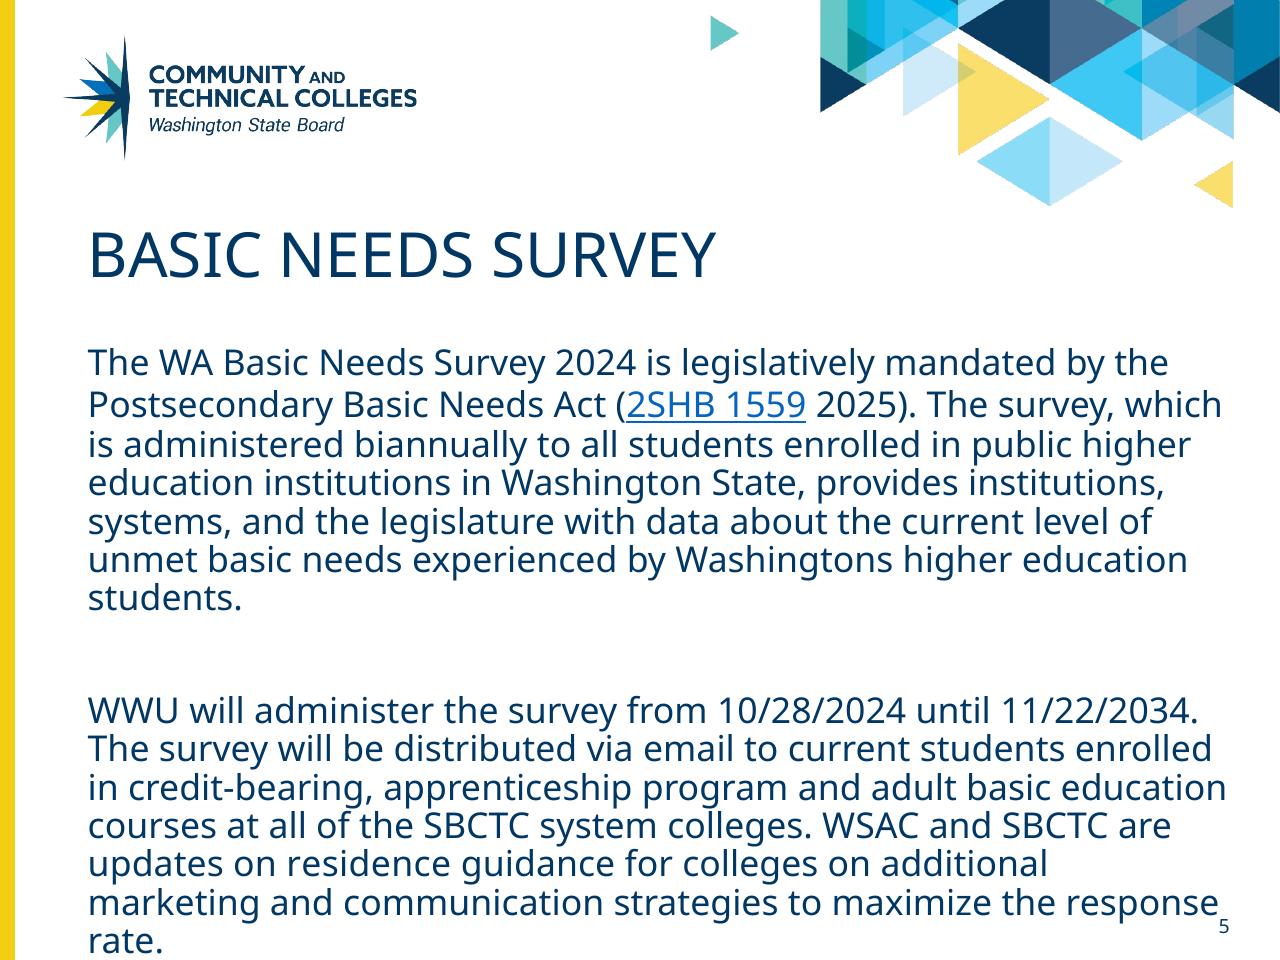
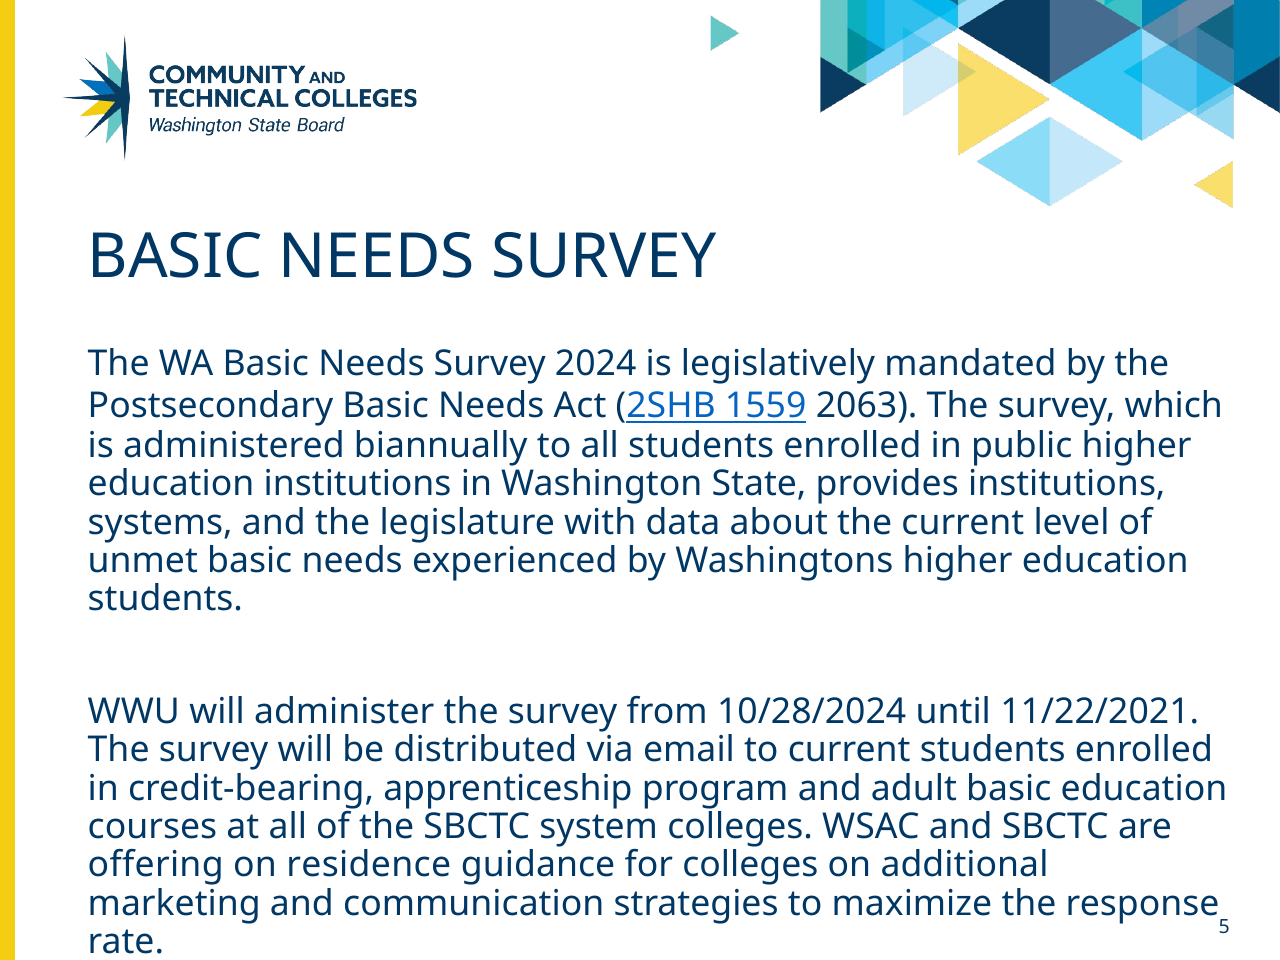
2025: 2025 -> 2063
11/22/2034: 11/22/2034 -> 11/22/2021
updates: updates -> offering
